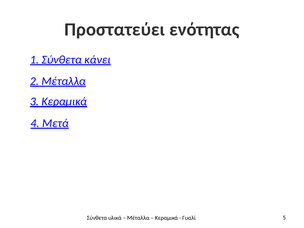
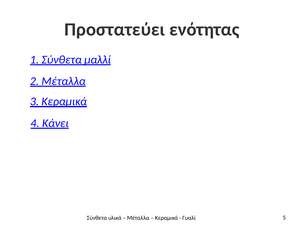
κάνει: κάνει -> μαλλί
Μετά: Μετά -> Κάνει
